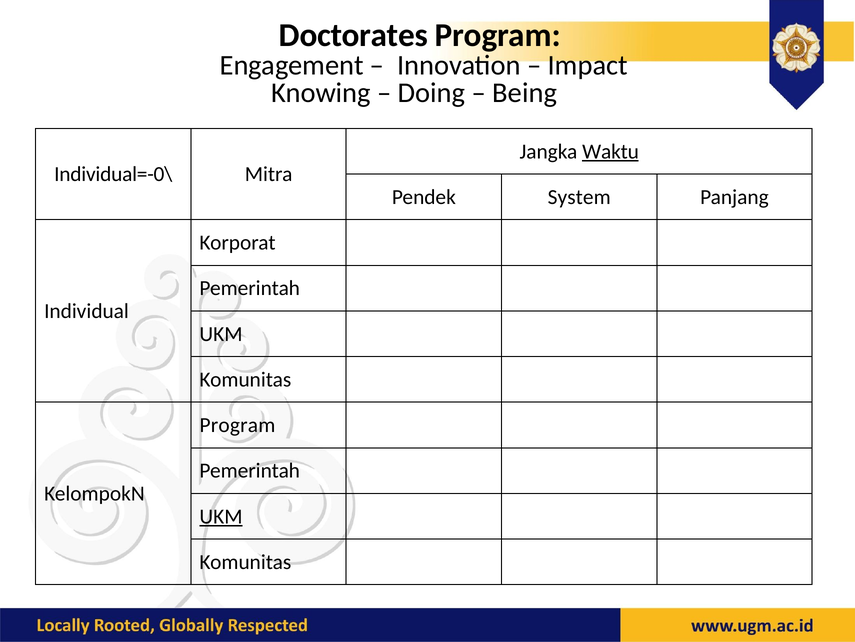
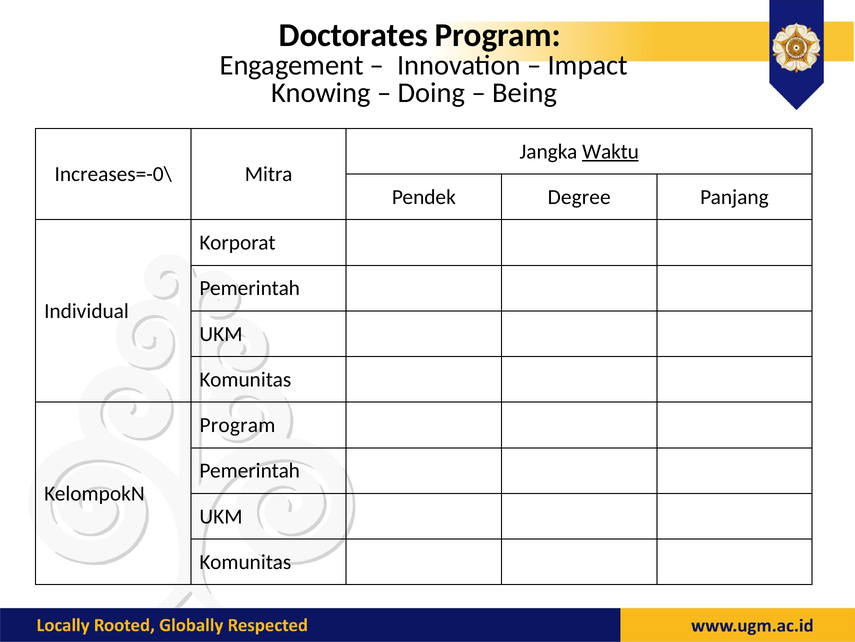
Individual=-0\: Individual=-0\ -> Increases=-0\
System: System -> Degree
UKM at (221, 516) underline: present -> none
